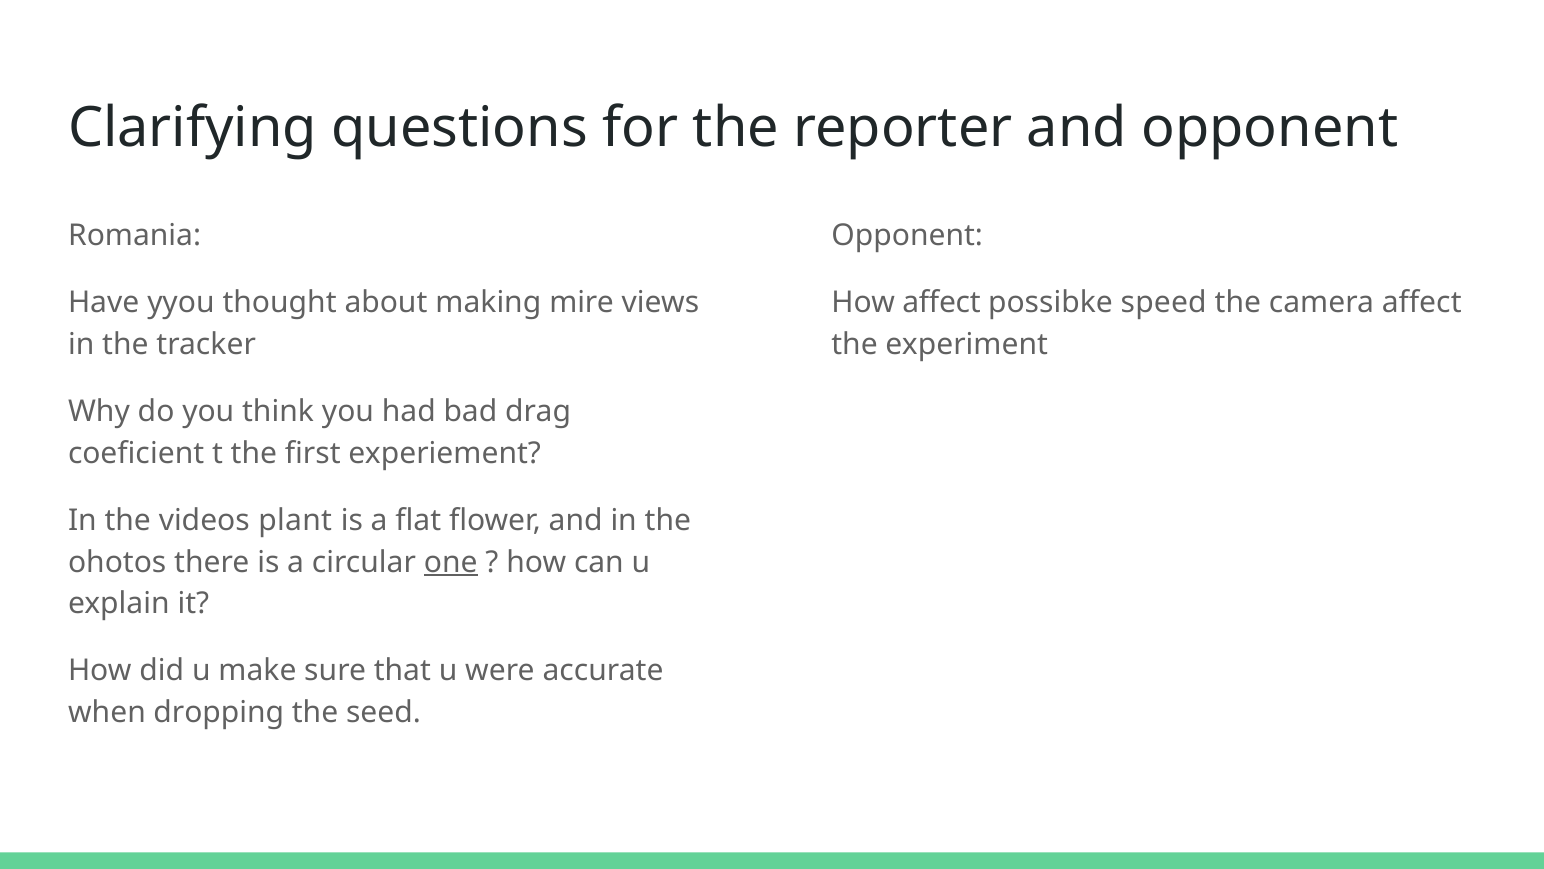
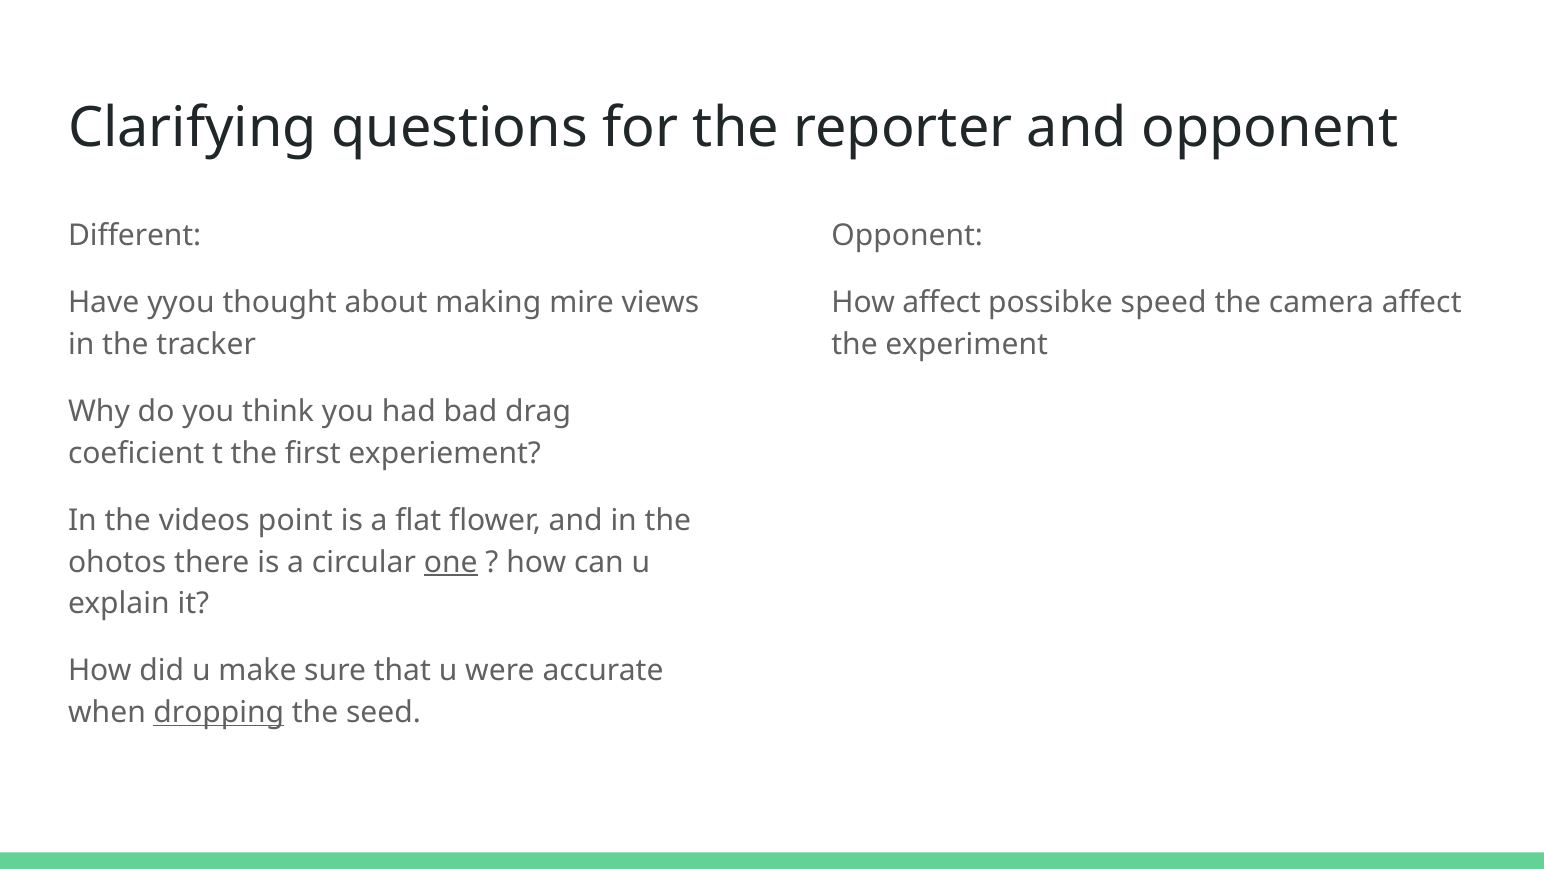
Romania: Romania -> Different
plant: plant -> point
dropping underline: none -> present
